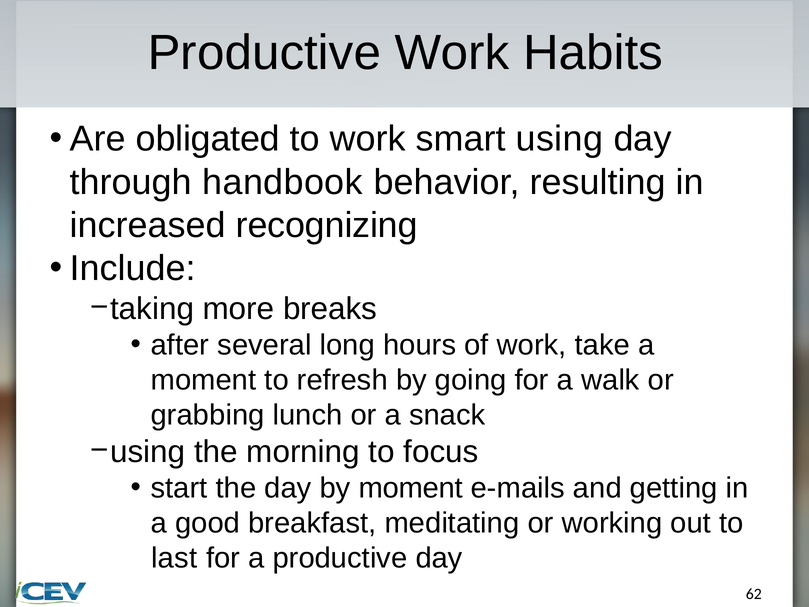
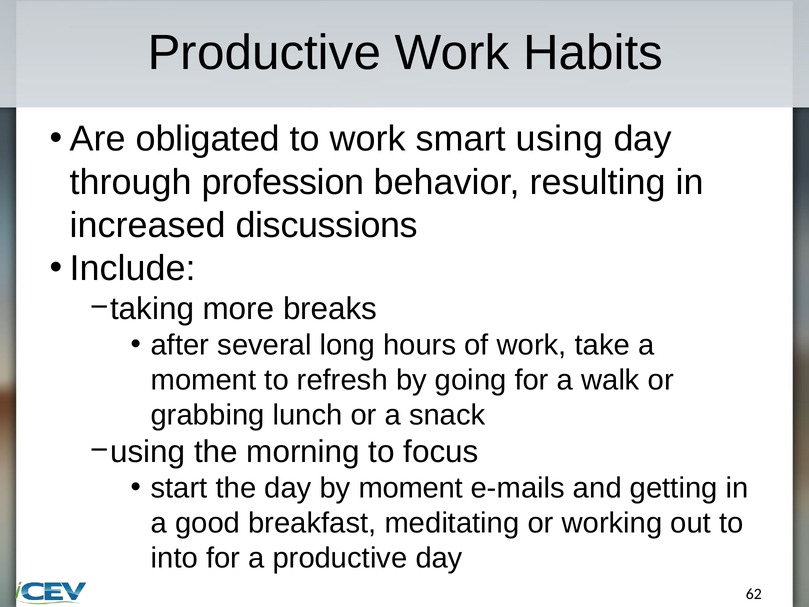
handbook: handbook -> profession
recognizing: recognizing -> discussions
last: last -> into
